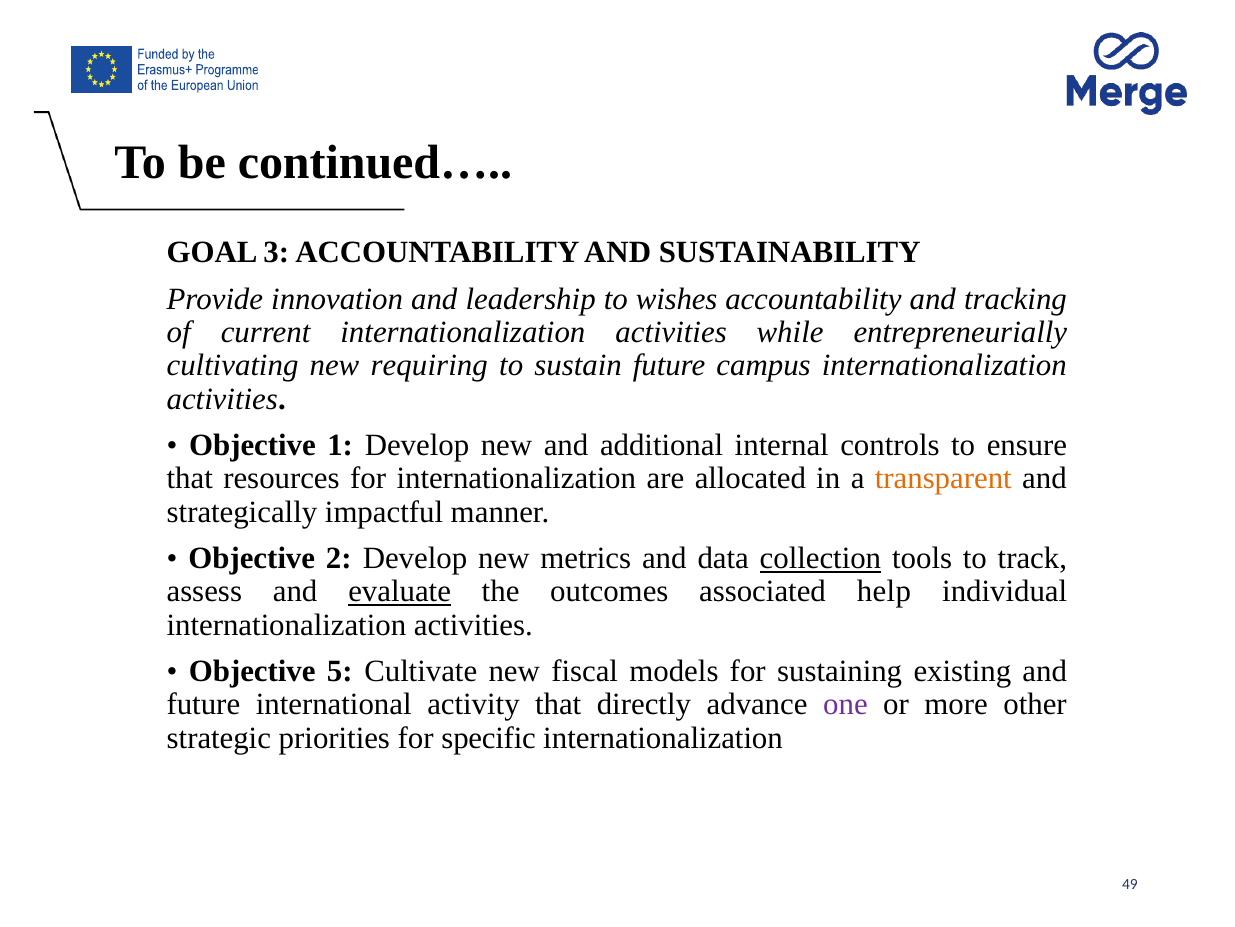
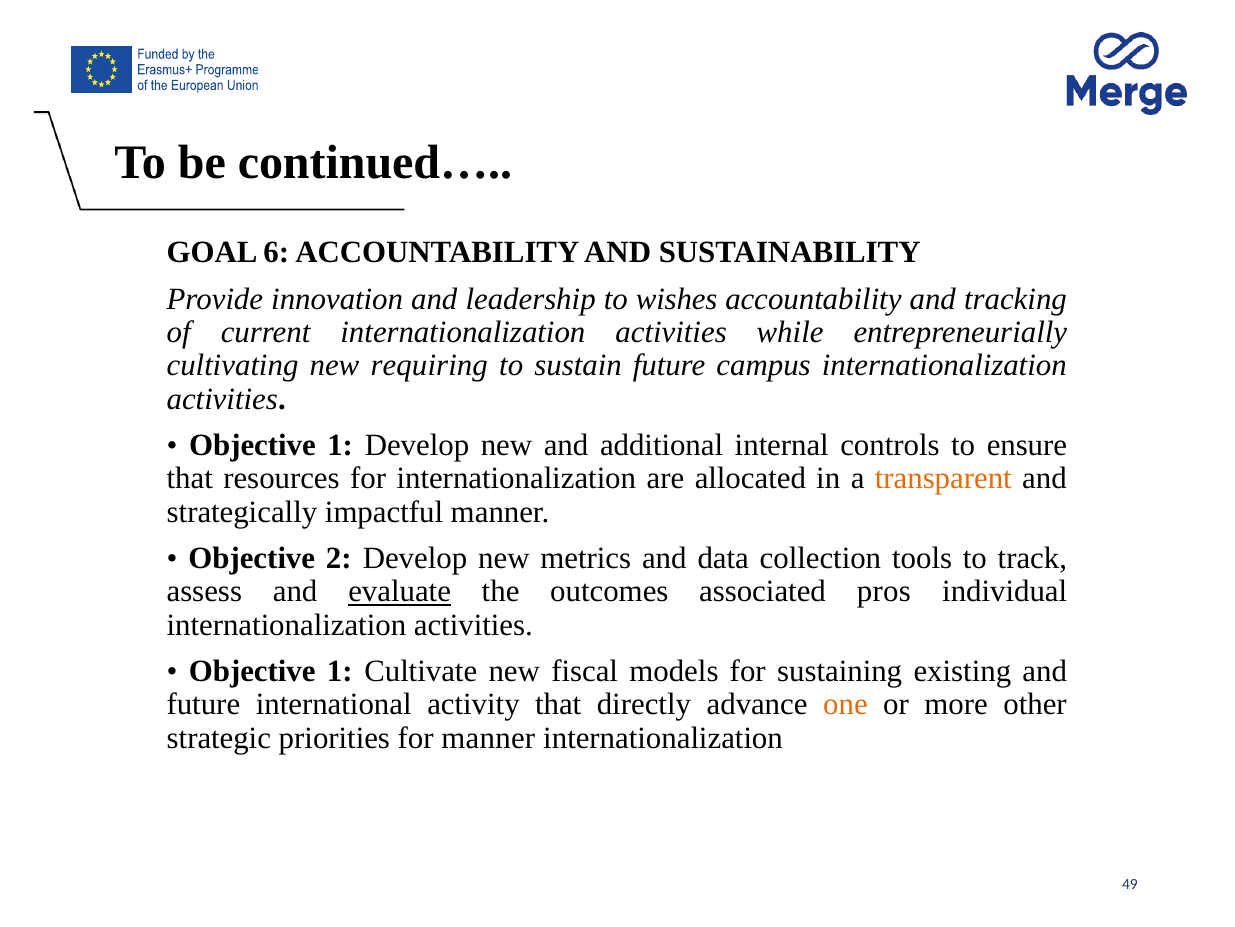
3: 3 -> 6
collection underline: present -> none
help: help -> pros
5 at (340, 671): 5 -> 1
one colour: purple -> orange
for specific: specific -> manner
